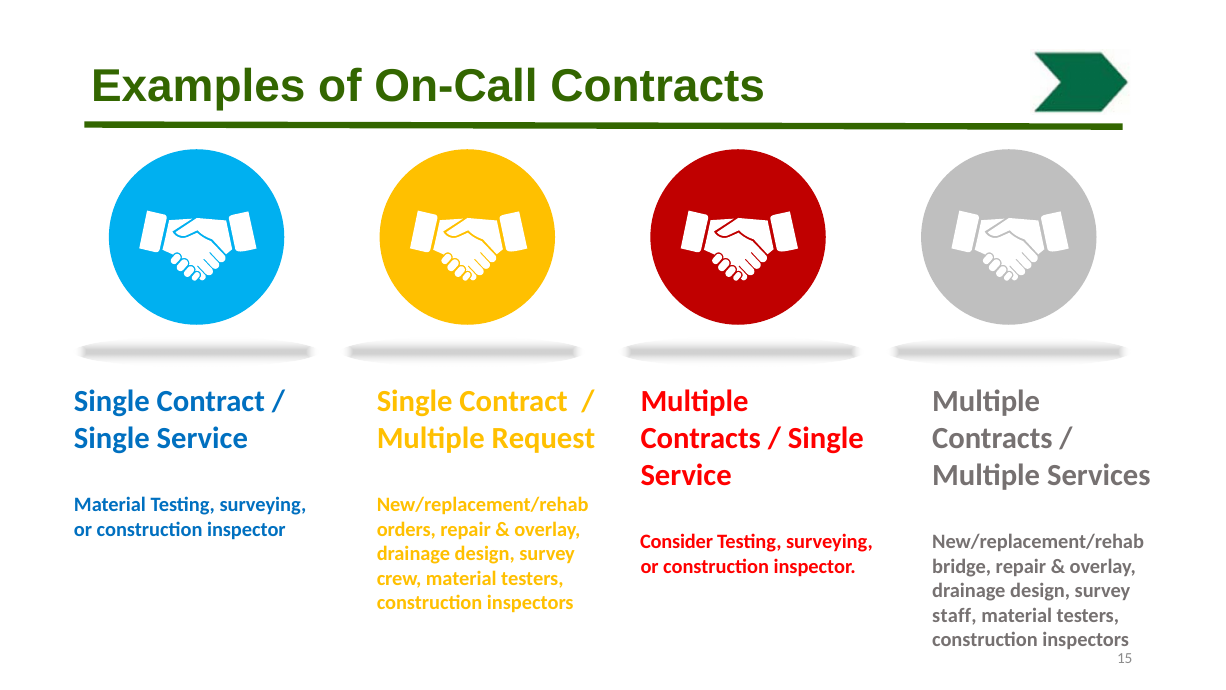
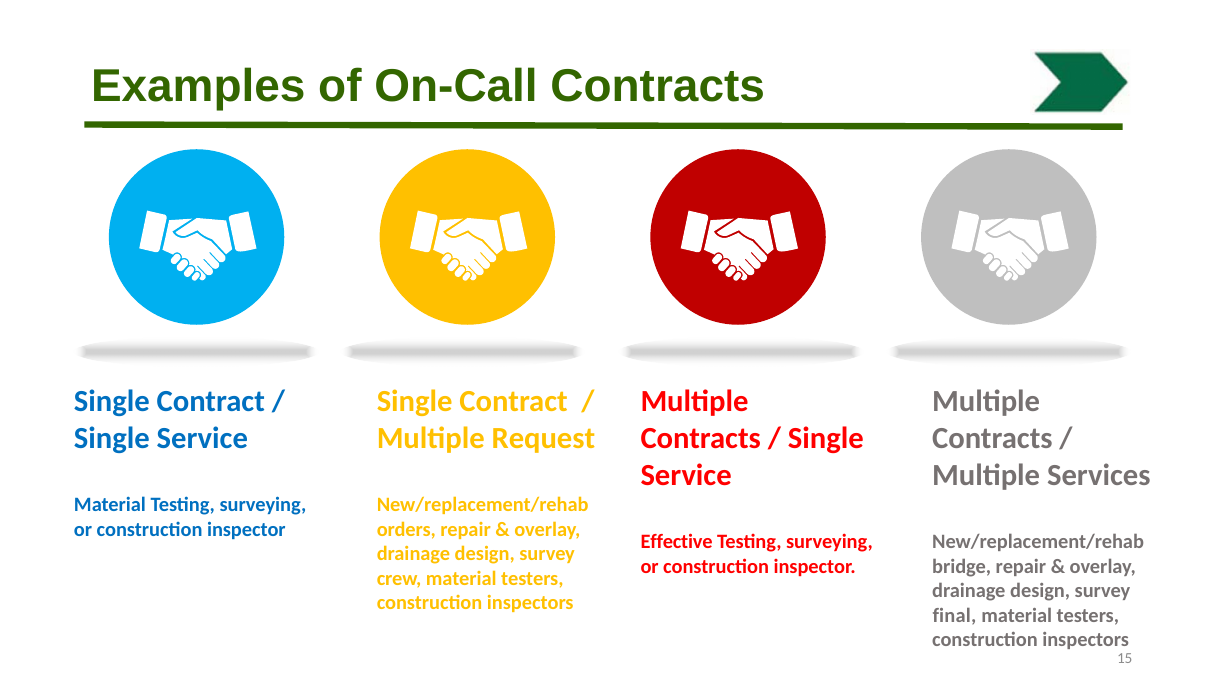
Consider: Consider -> Effective
staff: staff -> final
